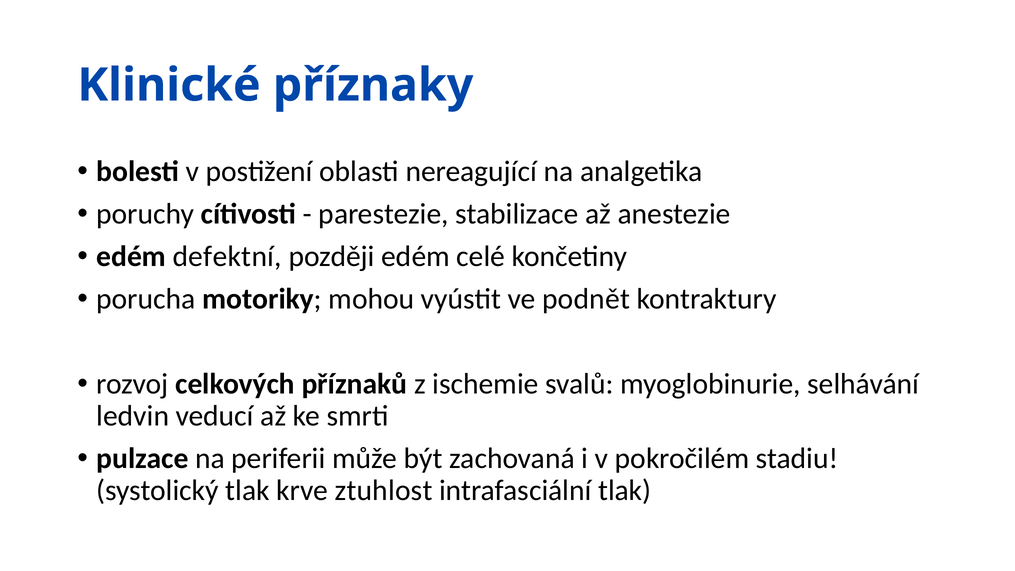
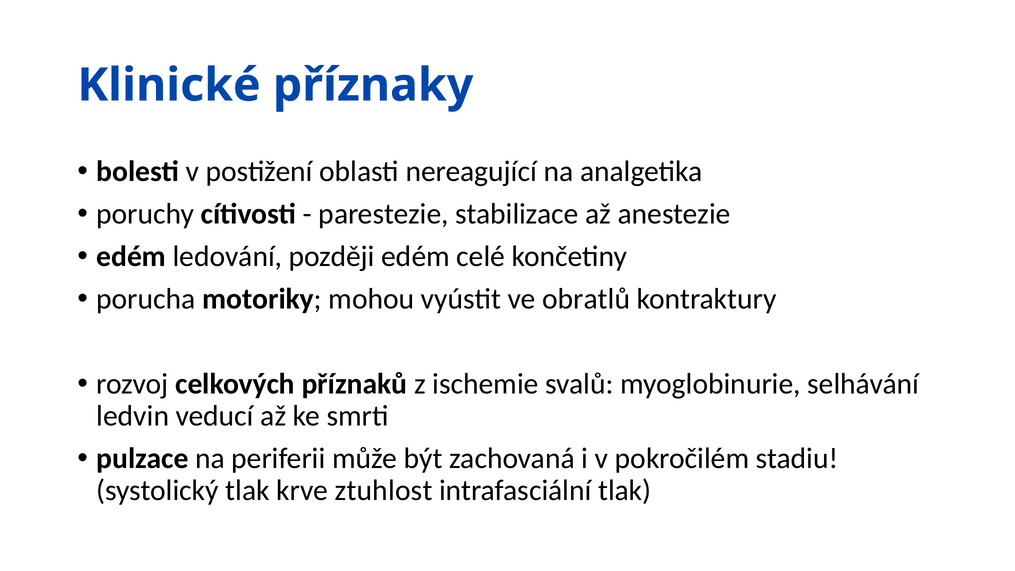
defektní: defektní -> ledování
podnět: podnět -> obratlů
